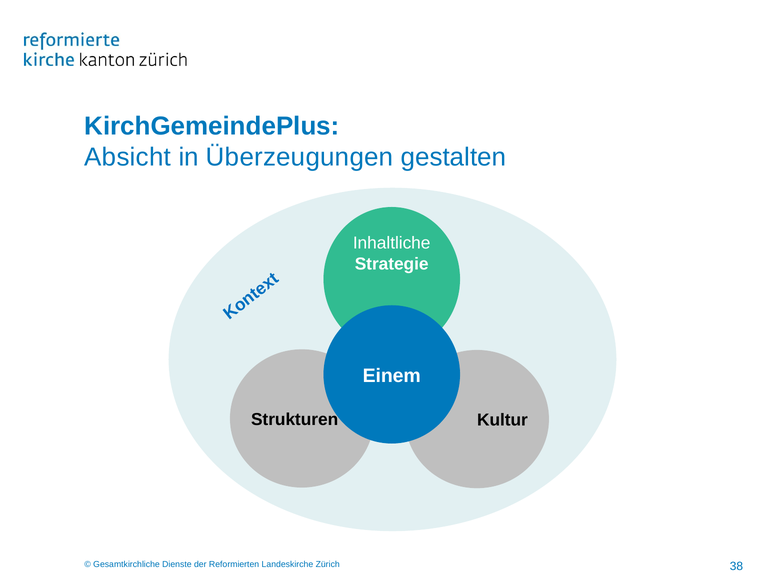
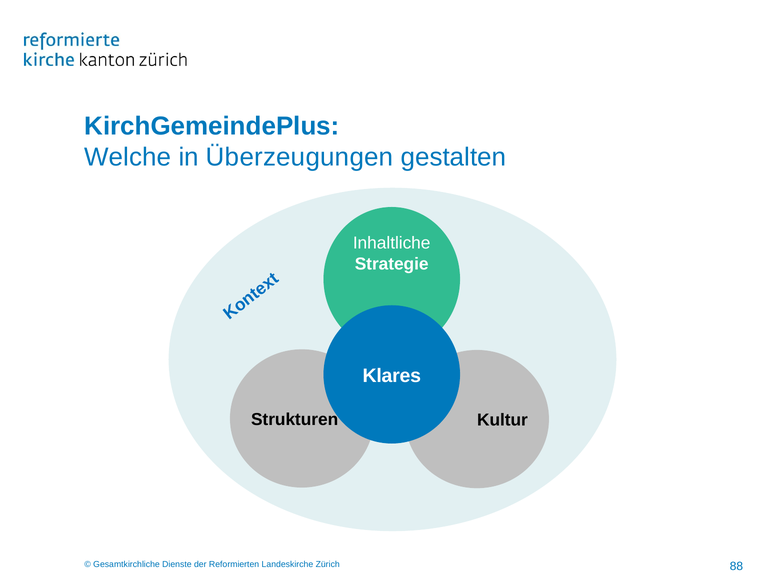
Absicht: Absicht -> Welche
Einem: Einem -> Klares
38: 38 -> 88
